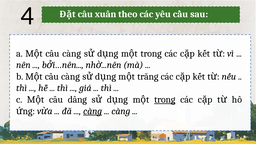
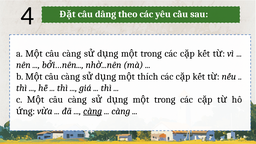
xuân: xuân -> dâng
trăng: trăng -> thích
dâng at (77, 100): dâng -> càng
trong at (165, 100) underline: present -> none
